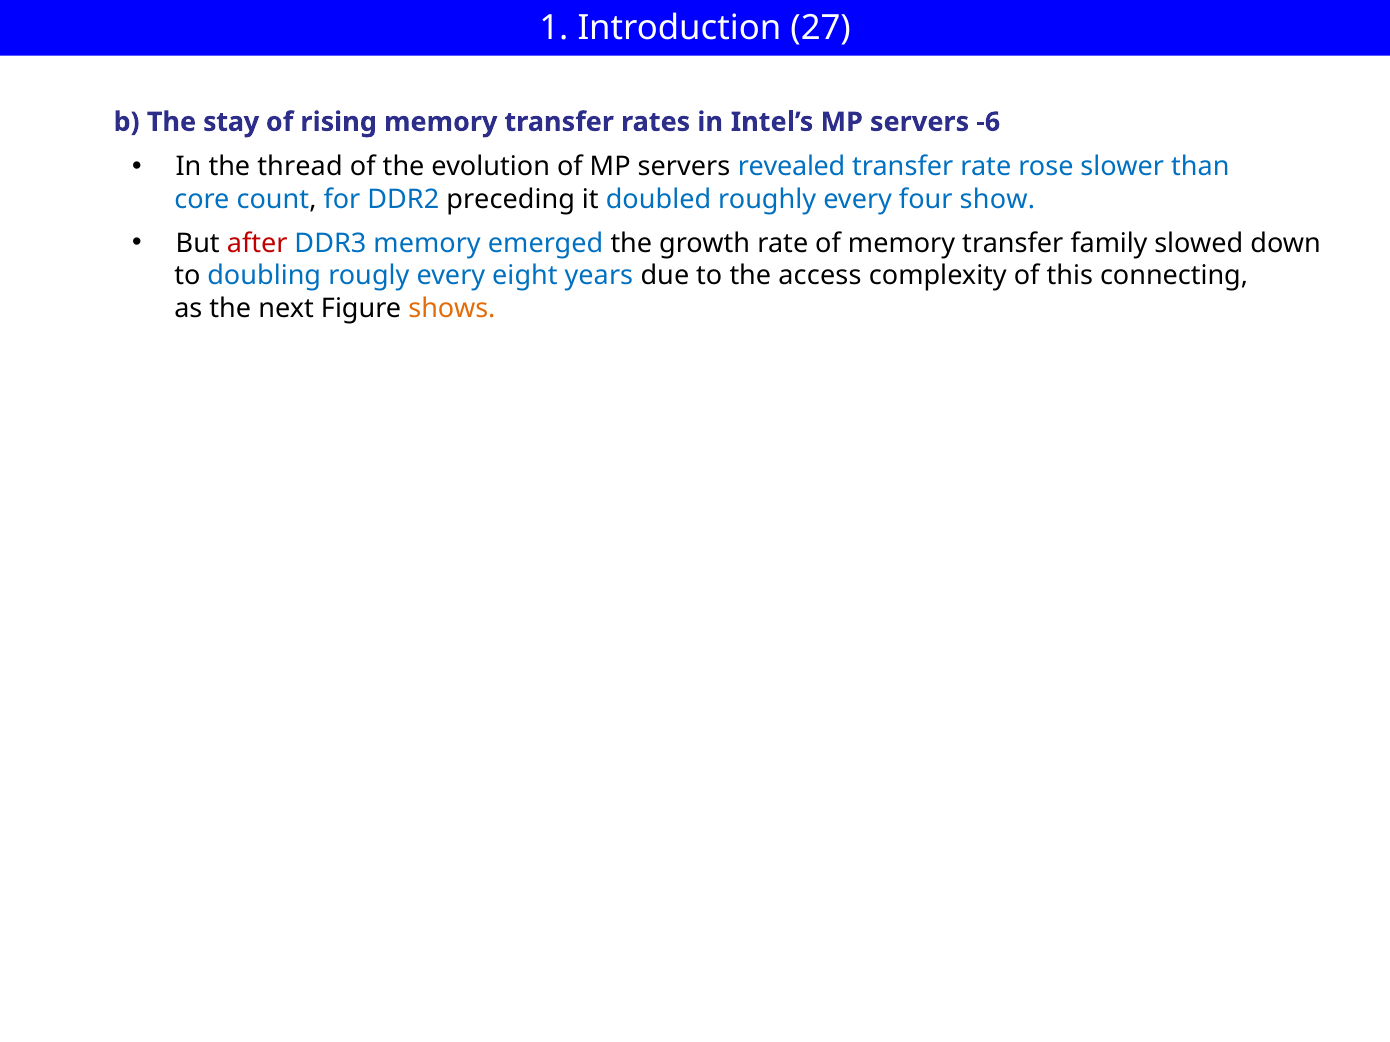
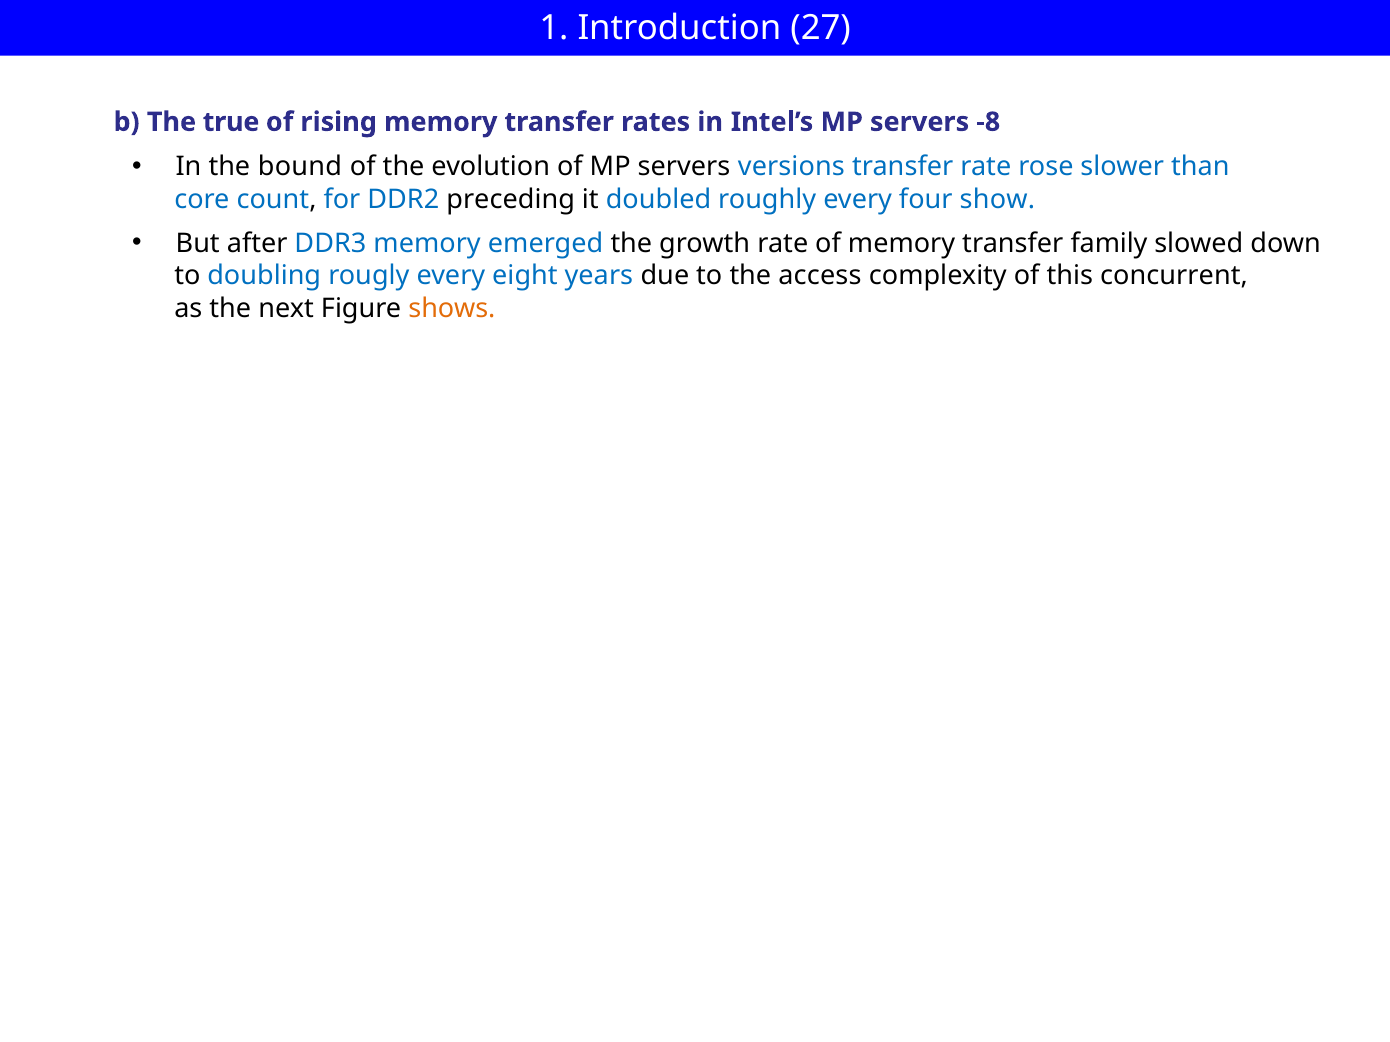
stay: stay -> true
-6: -6 -> -8
thread: thread -> bound
revealed: revealed -> versions
after colour: red -> black
connecting: connecting -> concurrent
